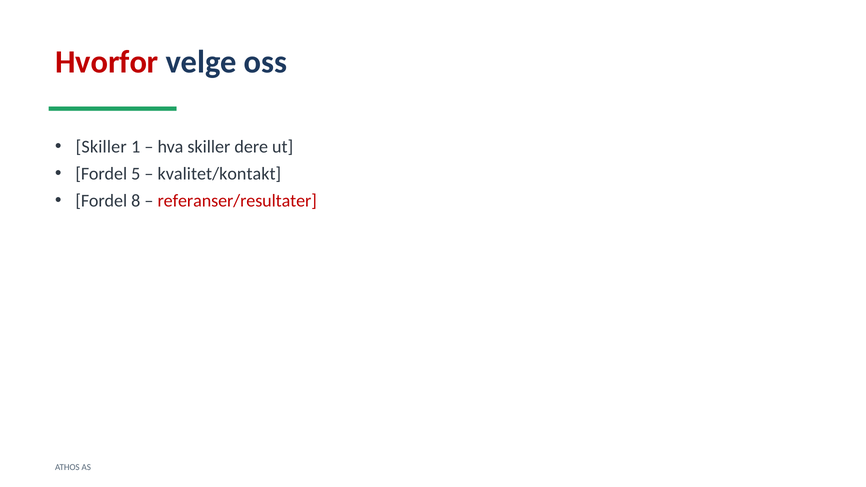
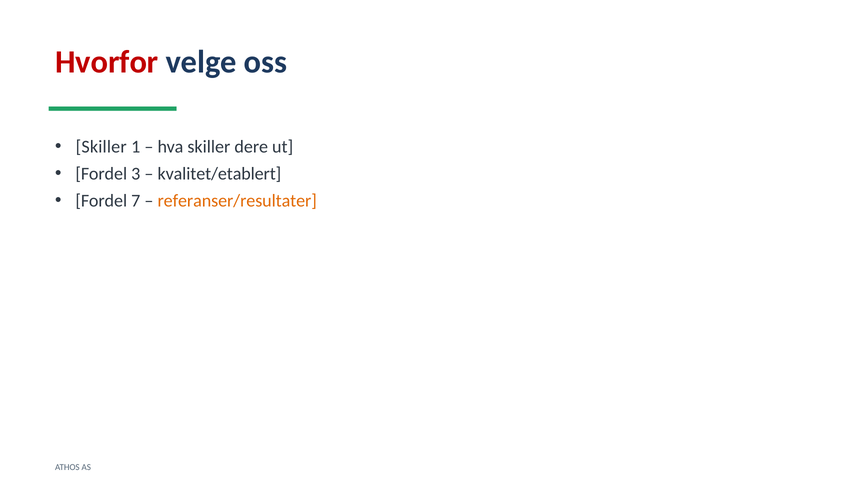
5: 5 -> 3
kvalitet/kontakt: kvalitet/kontakt -> kvalitet/etablert
8: 8 -> 7
referanser/resultater colour: red -> orange
